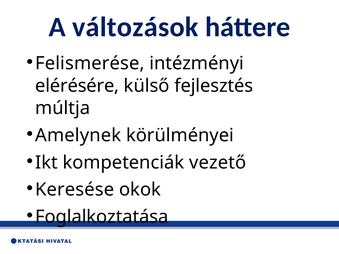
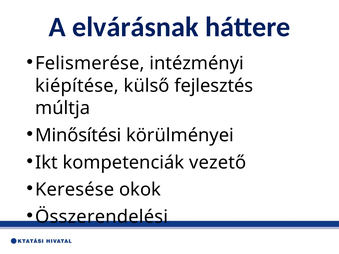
változások: változások -> elvárásnak
elérésére: elérésére -> kiépítése
Amelynek: Amelynek -> Minősítési
Foglalkoztatása: Foglalkoztatása -> Összerendelési
